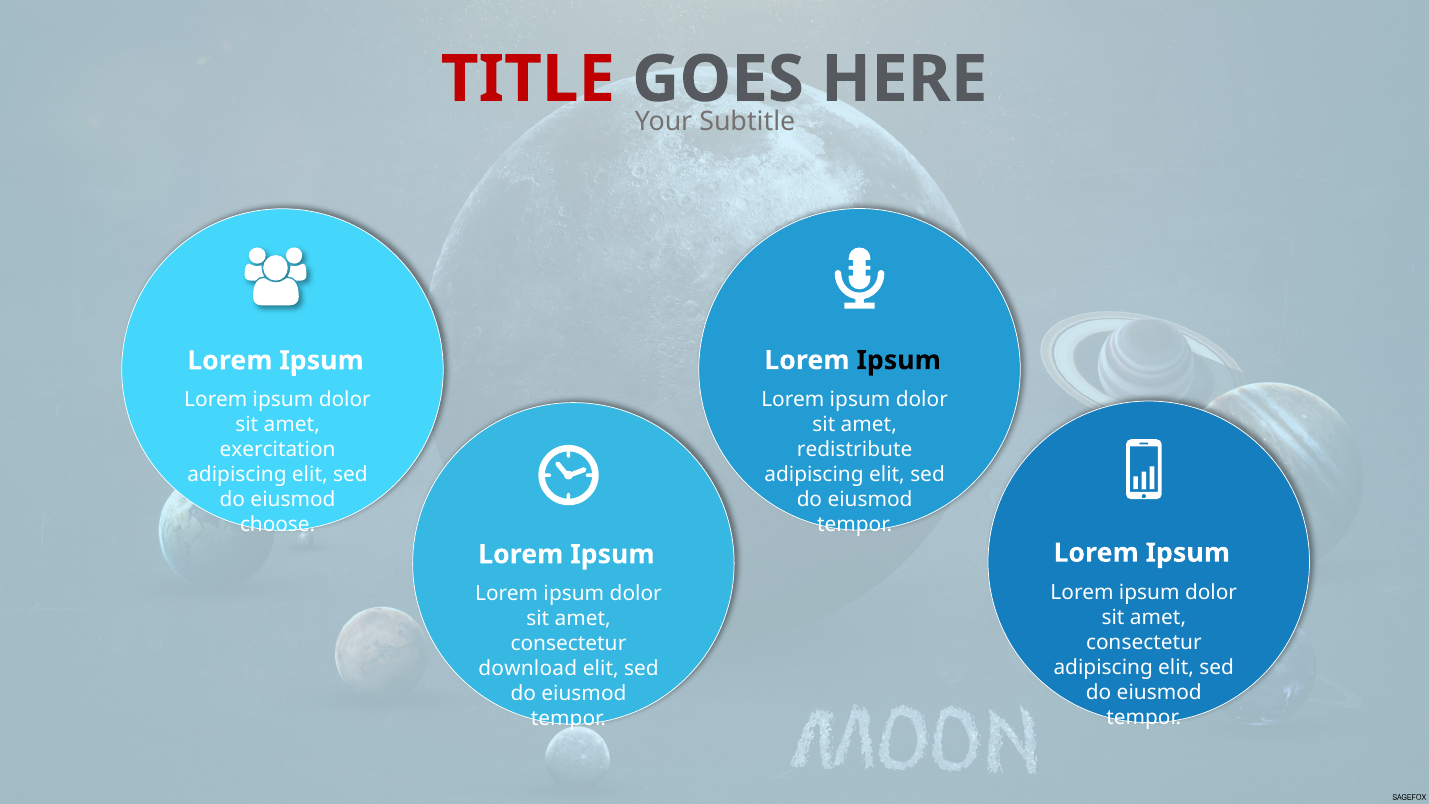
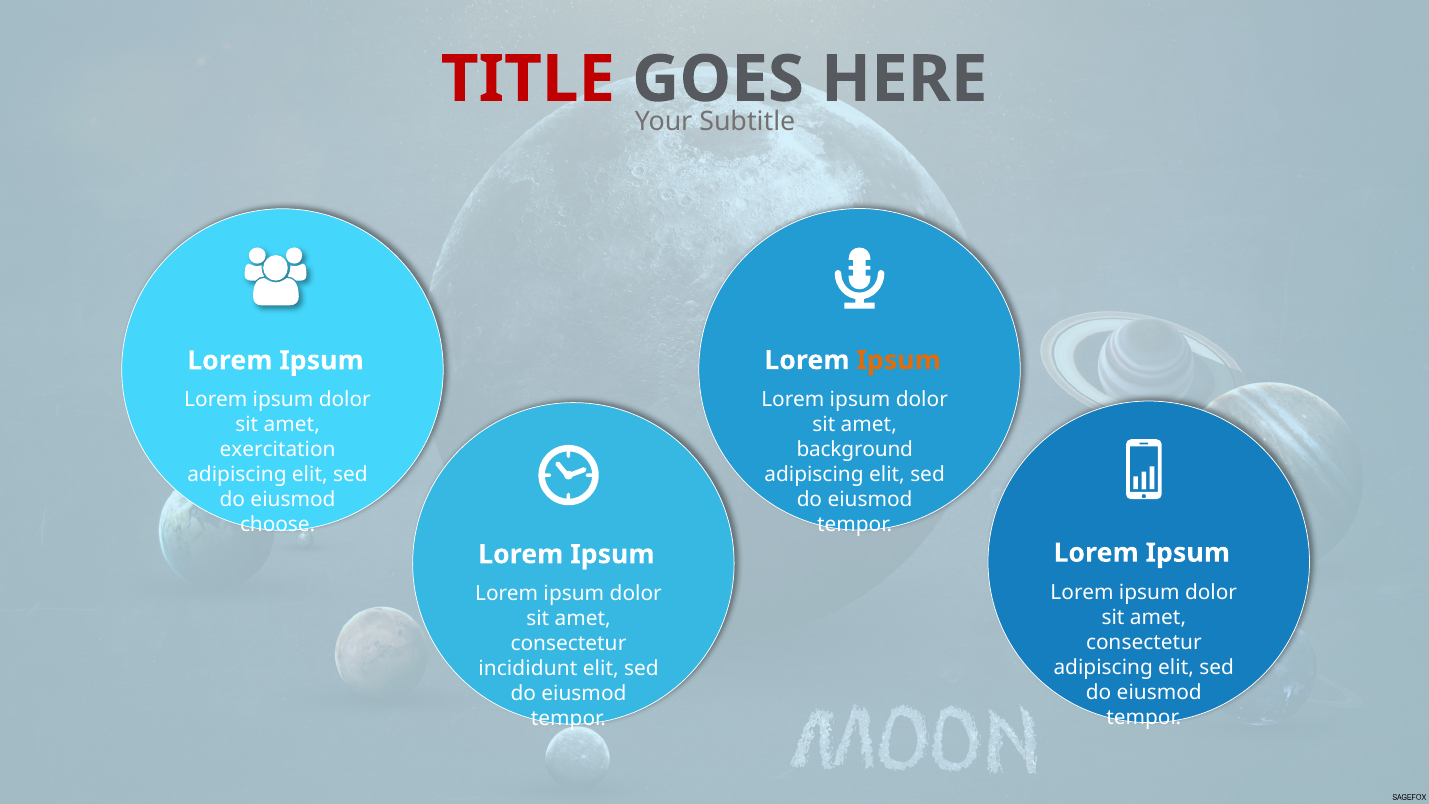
Ipsum at (899, 360) colour: black -> orange
redistribute: redistribute -> background
download: download -> incididunt
